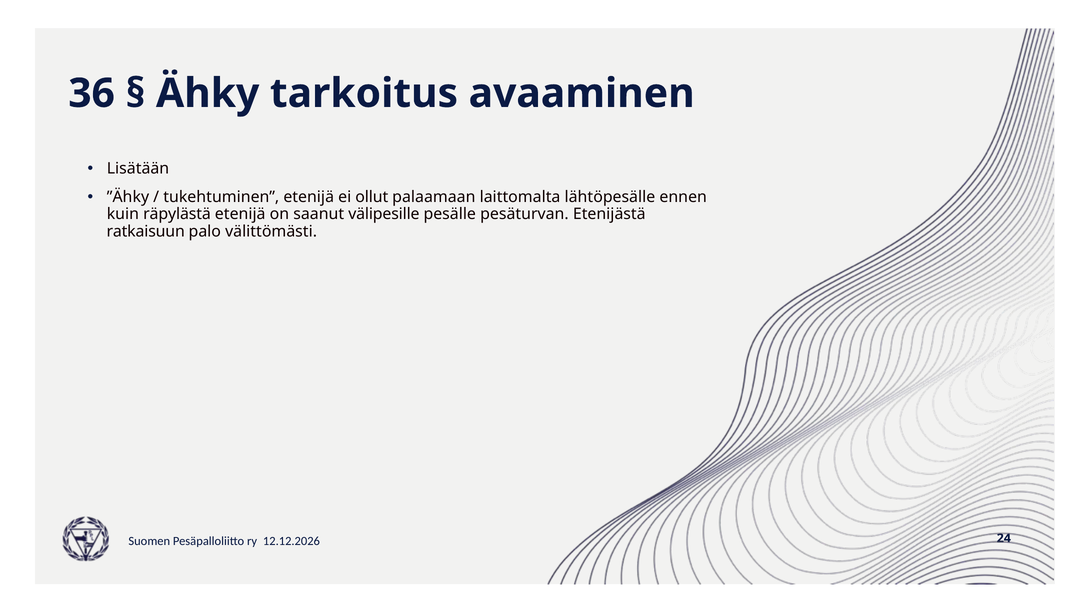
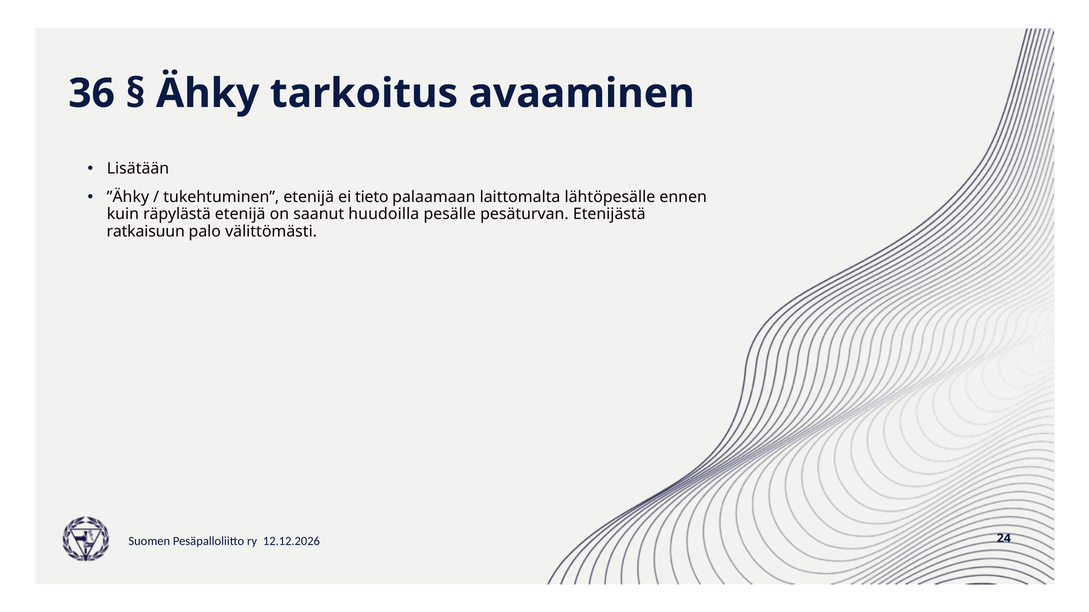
ollut: ollut -> tieto
välipesille: välipesille -> huudoilla
